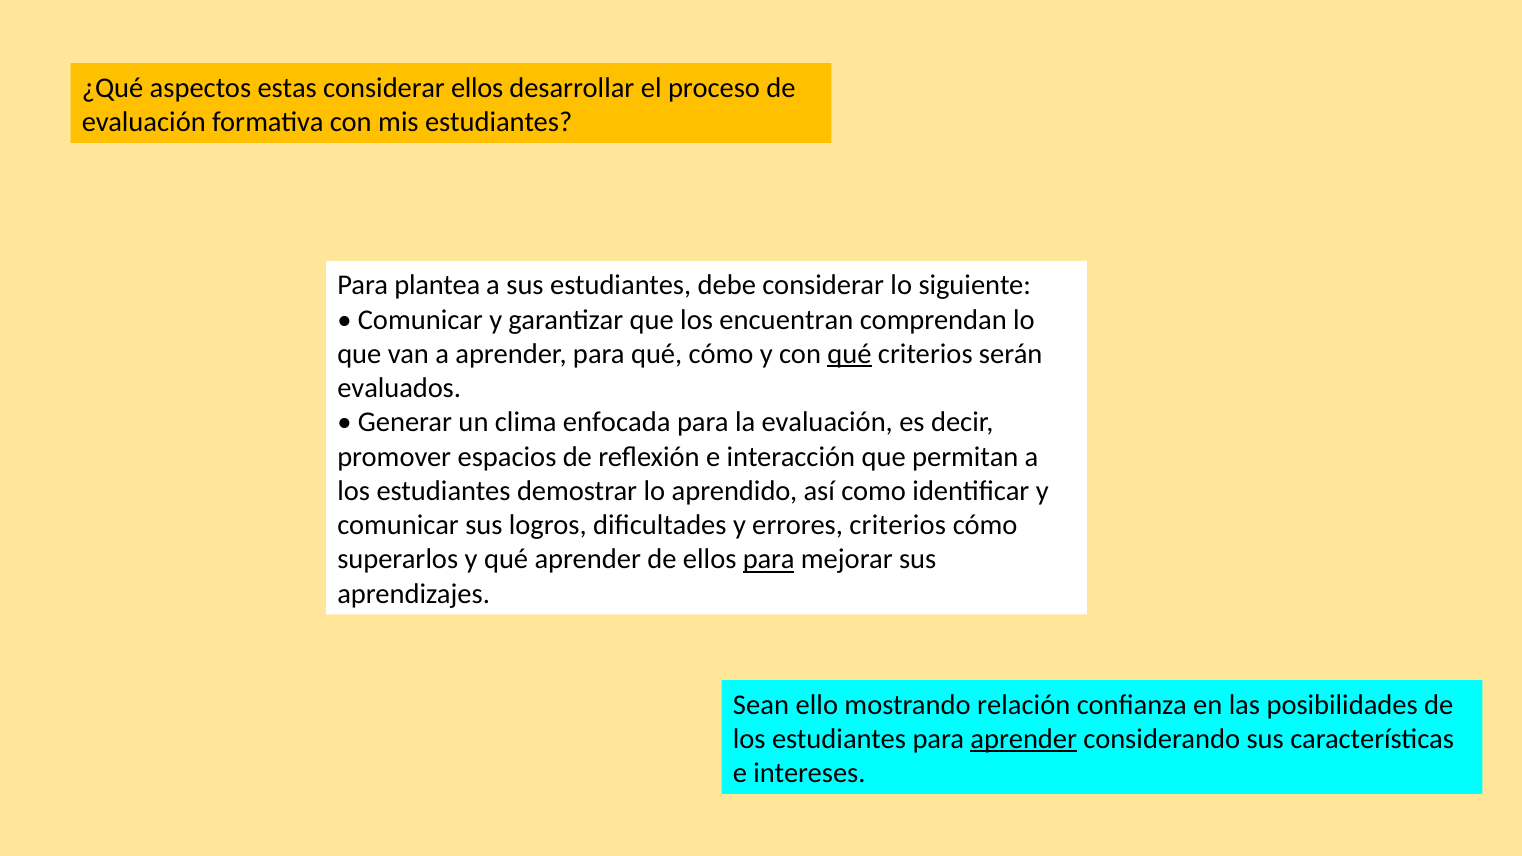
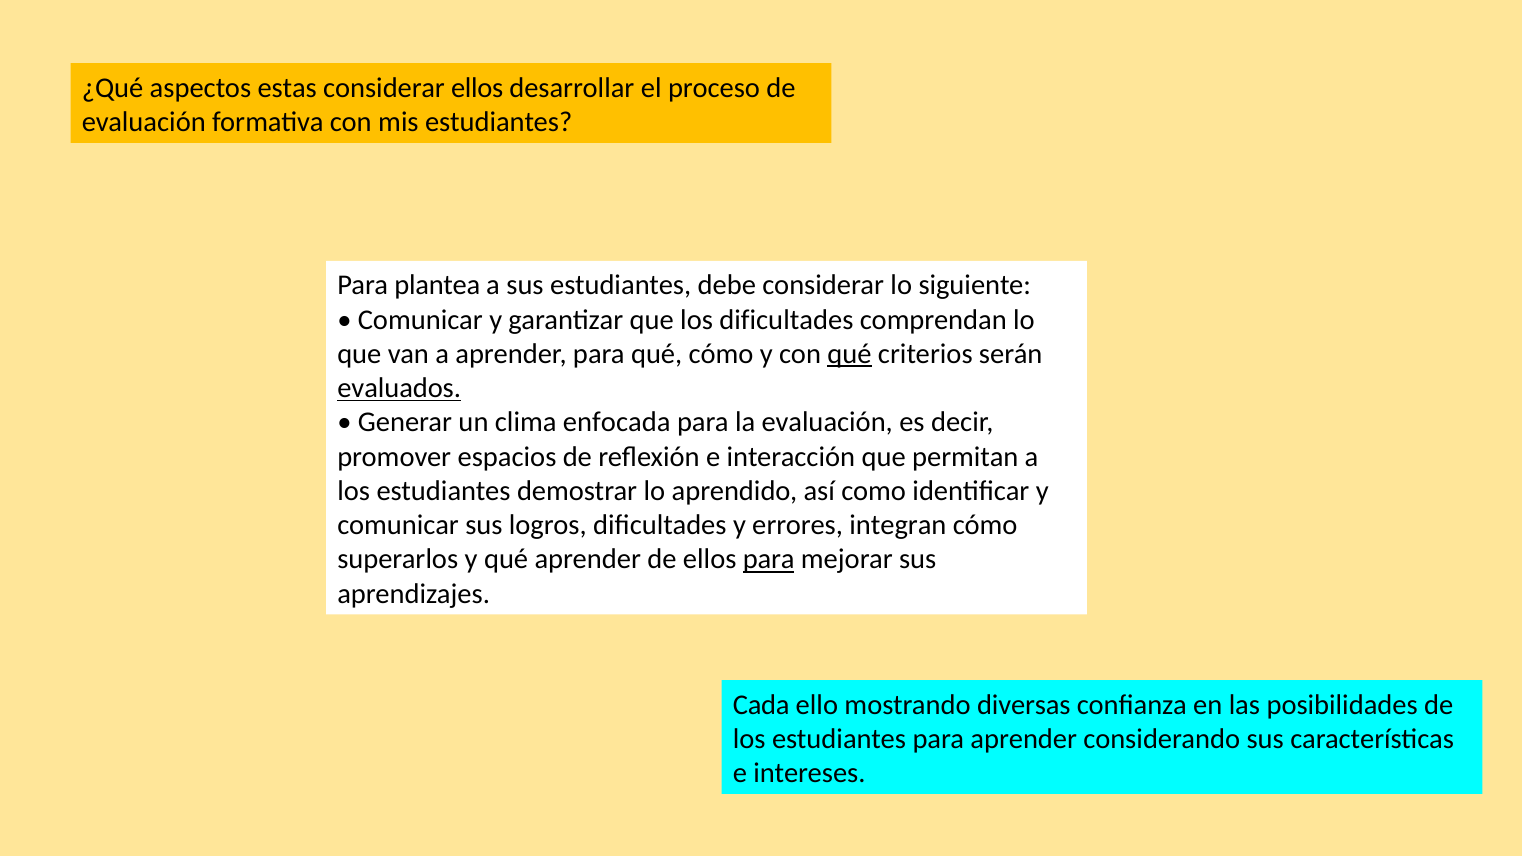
los encuentran: encuentran -> dificultades
evaluados underline: none -> present
errores criterios: criterios -> integran
Sean: Sean -> Cada
relación: relación -> diversas
aprender at (1024, 739) underline: present -> none
